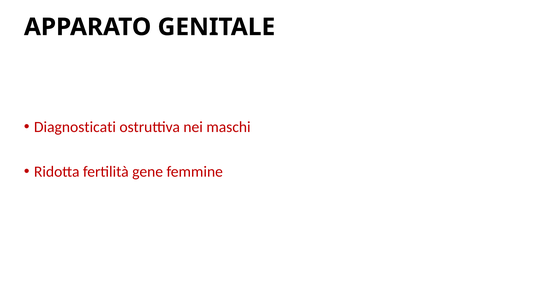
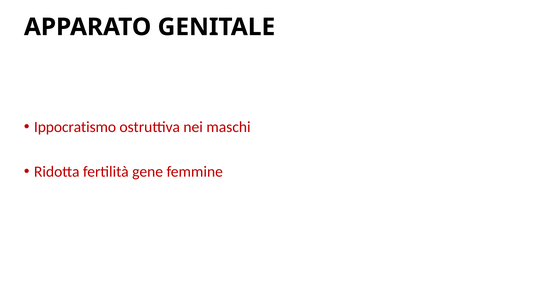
Diagnosticati: Diagnosticati -> Ippocratismo
